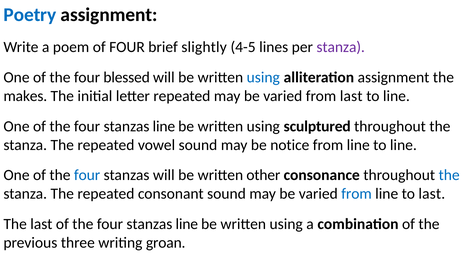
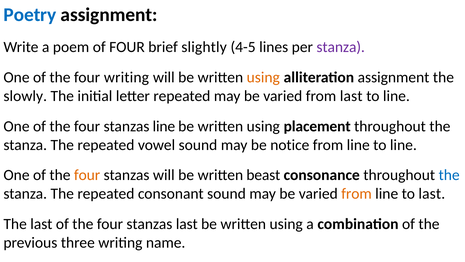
four blessed: blessed -> writing
using at (263, 77) colour: blue -> orange
makes: makes -> slowly
sculptured: sculptured -> placement
four at (87, 175) colour: blue -> orange
other: other -> beast
from at (357, 193) colour: blue -> orange
line at (187, 224): line -> last
groan: groan -> name
